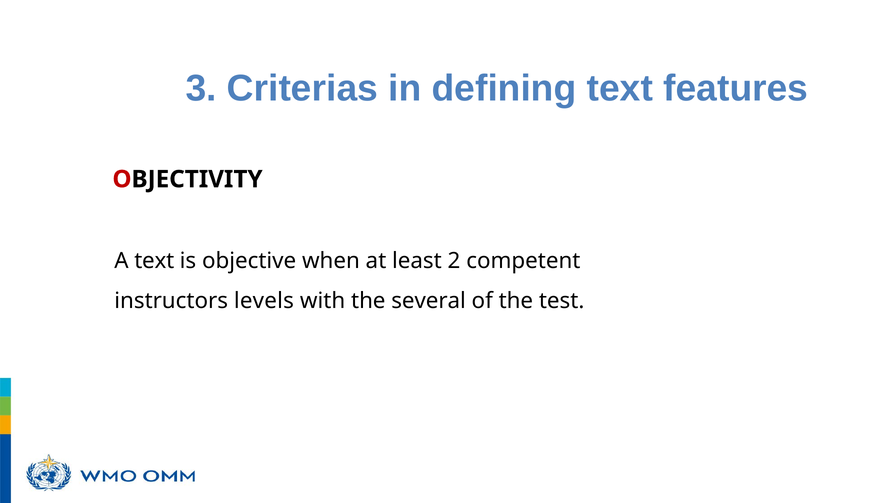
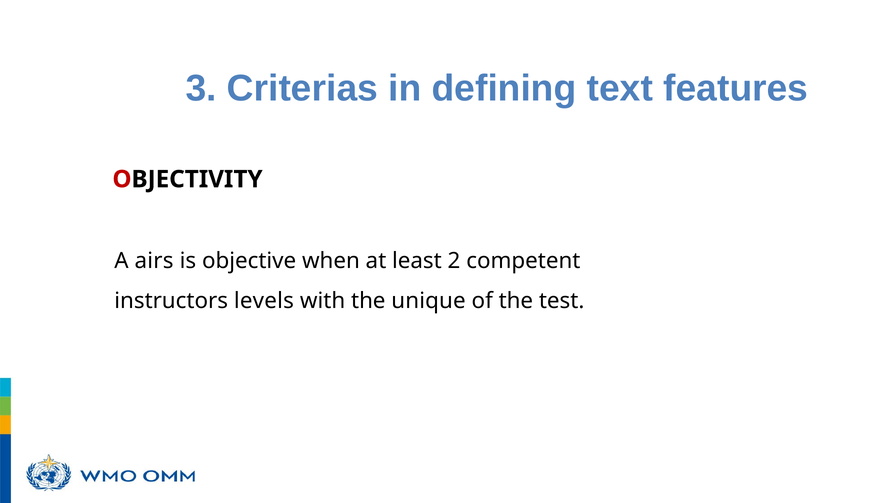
A text: text -> airs
several: several -> unique
